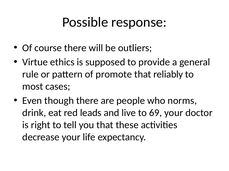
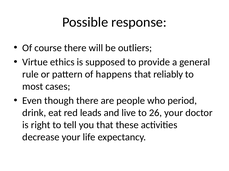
promote: promote -> happens
norms: norms -> period
69: 69 -> 26
